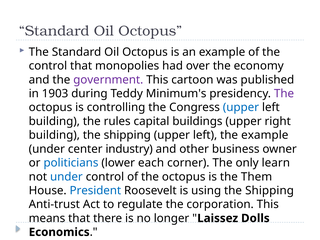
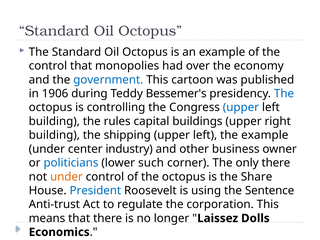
government colour: purple -> blue
1903: 1903 -> 1906
Minimum's: Minimum's -> Bessemer's
The at (284, 94) colour: purple -> blue
each: each -> such
only learn: learn -> there
under at (66, 177) colour: blue -> orange
Them: Them -> Share
using the Shipping: Shipping -> Sentence
